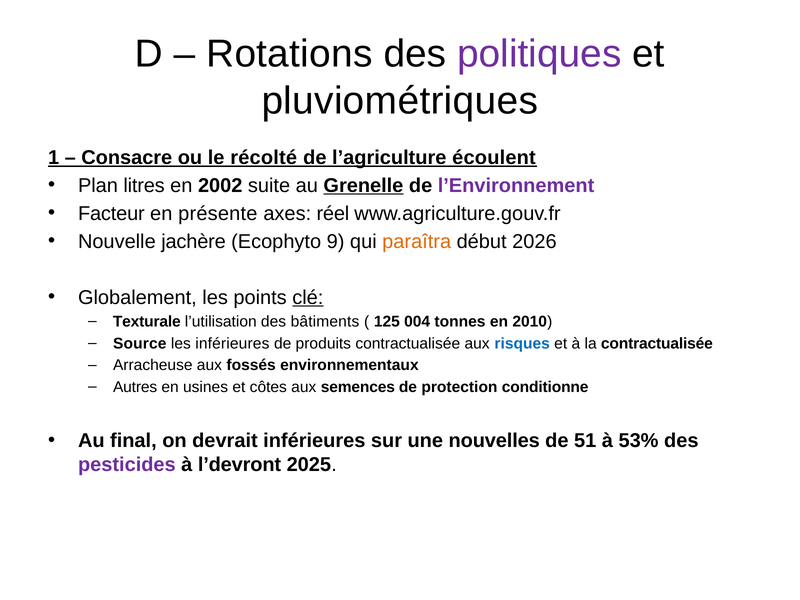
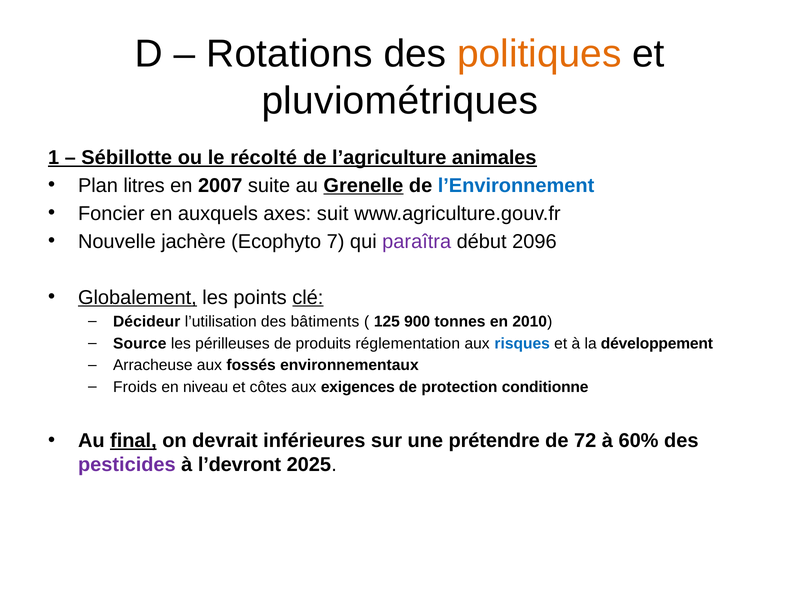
politiques colour: purple -> orange
Consacre: Consacre -> Sébillotte
écoulent: écoulent -> animales
2002: 2002 -> 2007
l’Environnement colour: purple -> blue
Facteur: Facteur -> Foncier
présente: présente -> auxquels
réel: réel -> suit
9: 9 -> 7
paraîtra colour: orange -> purple
2026: 2026 -> 2096
Globalement underline: none -> present
Texturale: Texturale -> Décideur
004: 004 -> 900
les inférieures: inférieures -> périlleuses
produits contractualisée: contractualisée -> réglementation
la contractualisée: contractualisée -> développement
Autres: Autres -> Froids
usines: usines -> niveau
semences: semences -> exigences
final underline: none -> present
nouvelles: nouvelles -> prétendre
51: 51 -> 72
53%: 53% -> 60%
